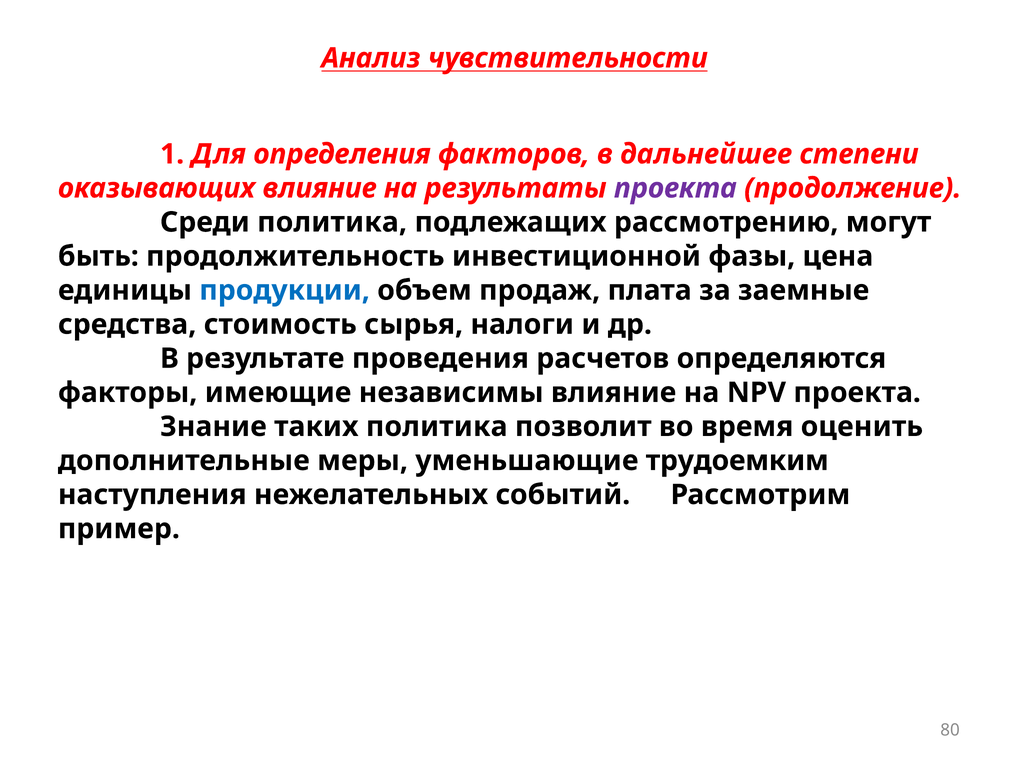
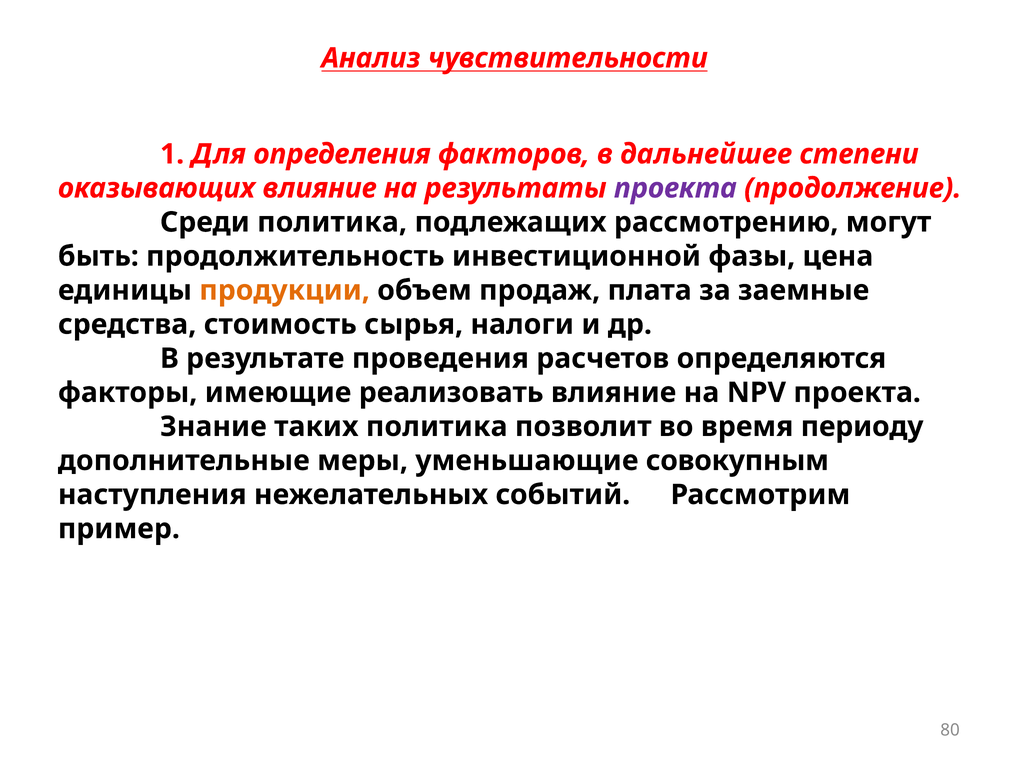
продукции colour: blue -> orange
независимы: независимы -> реализовать
оценить: оценить -> периоду
трудоемким: трудоемким -> совокупным
